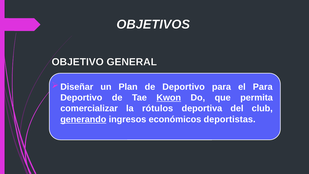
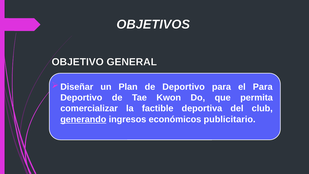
Kwon underline: present -> none
rótulos: rótulos -> factible
deportistas: deportistas -> publicitario
